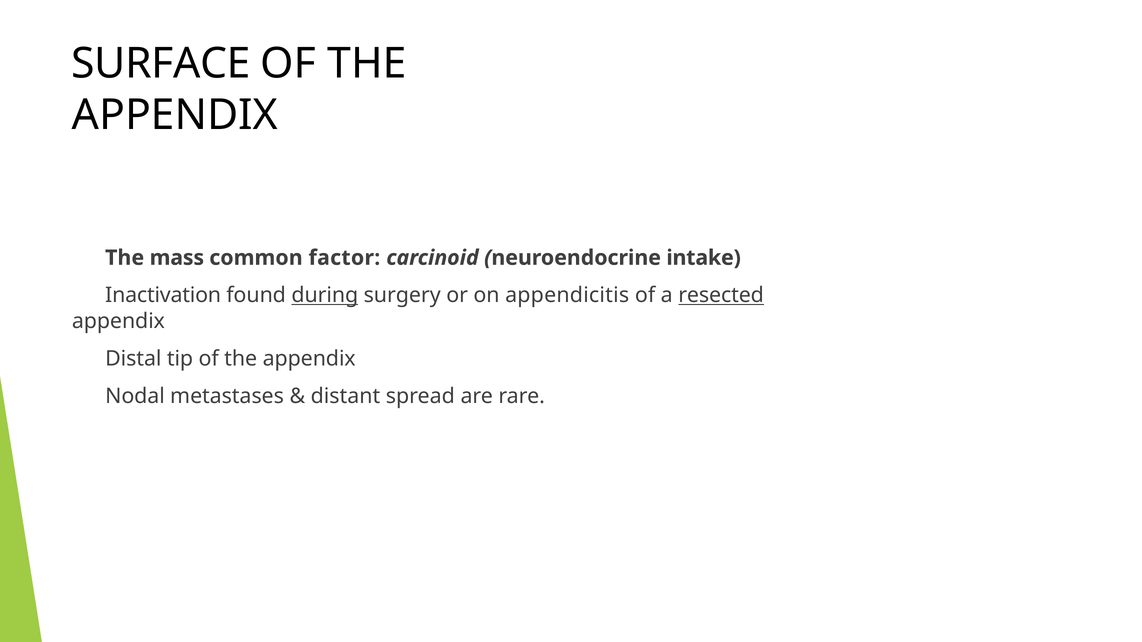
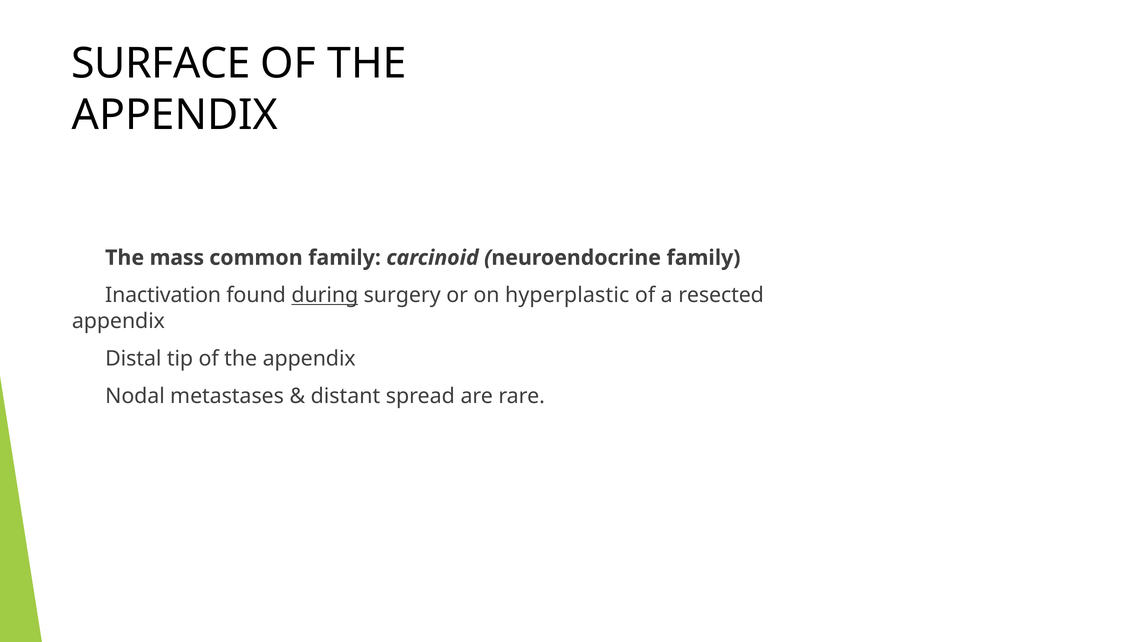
common factor: factor -> family
neuroendocrine intake: intake -> family
appendicitis: appendicitis -> hyperplastic
resected underline: present -> none
